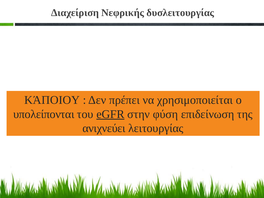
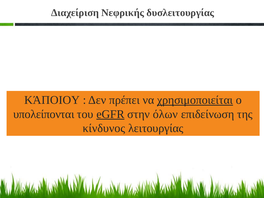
χρησιμοποιείται underline: none -> present
φύση: φύση -> όλων
ανιχνεύει: ανιχνεύει -> κίνδυνος
